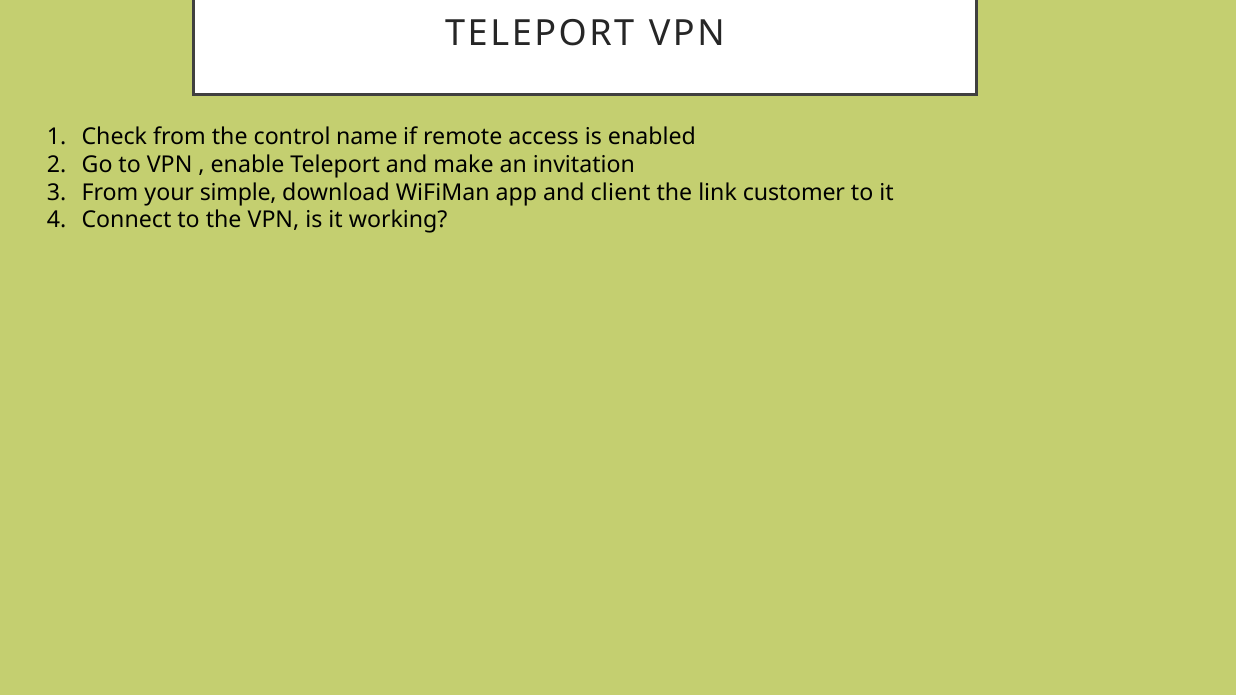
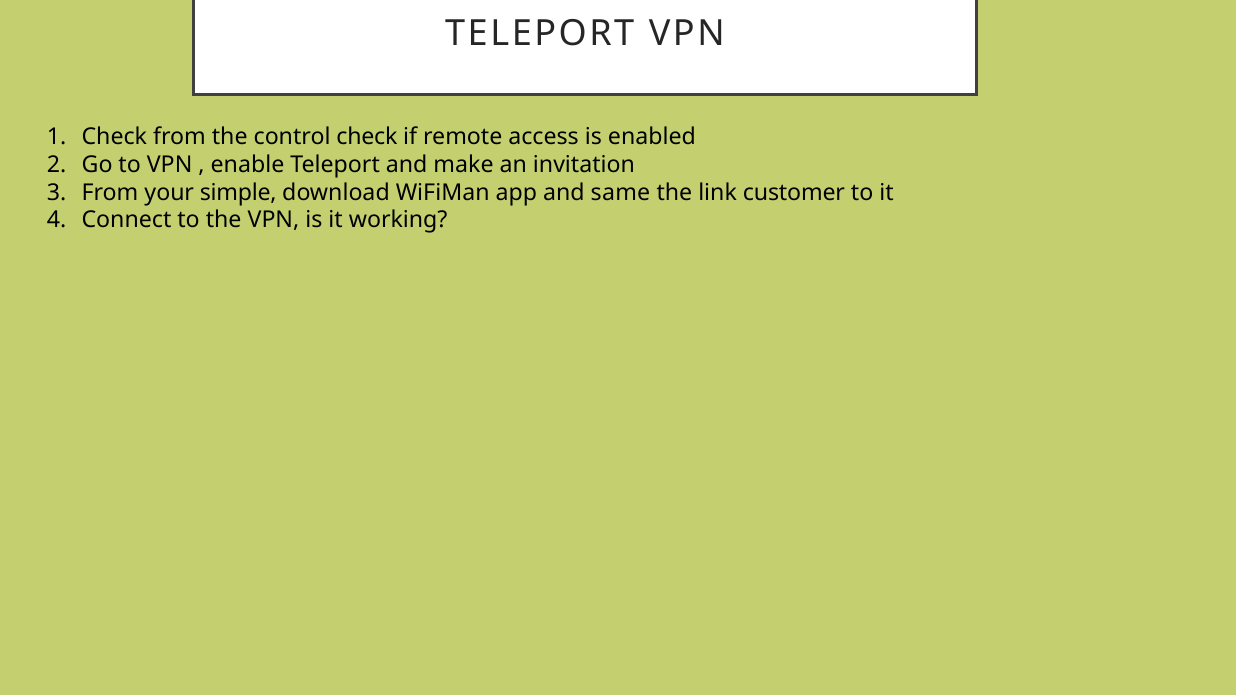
control name: name -> check
client: client -> same
